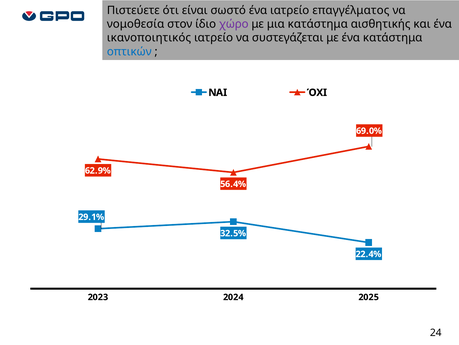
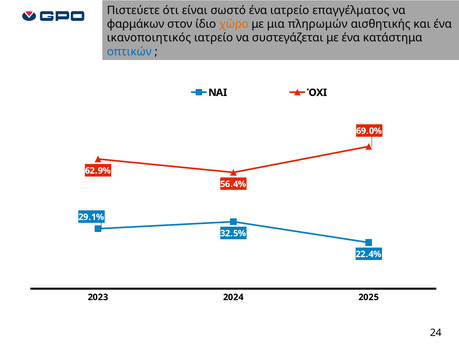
νομοθεσία: νομοθεσία -> φαρμάκων
χώρο colour: purple -> orange
μια κατάστημα: κατάστημα -> πληρωμών
